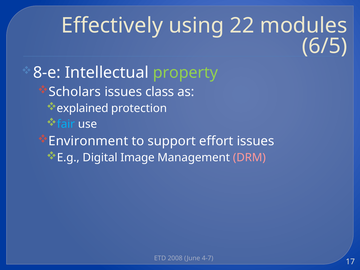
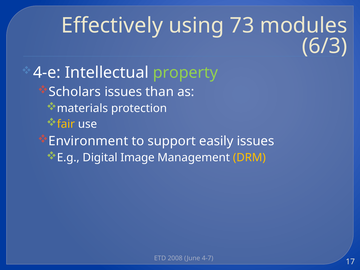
22: 22 -> 73
6/5: 6/5 -> 6/3
8-e: 8-e -> 4-e
class: class -> than
explained: explained -> materials
fair colour: light blue -> yellow
effort: effort -> easily
DRM colour: pink -> yellow
